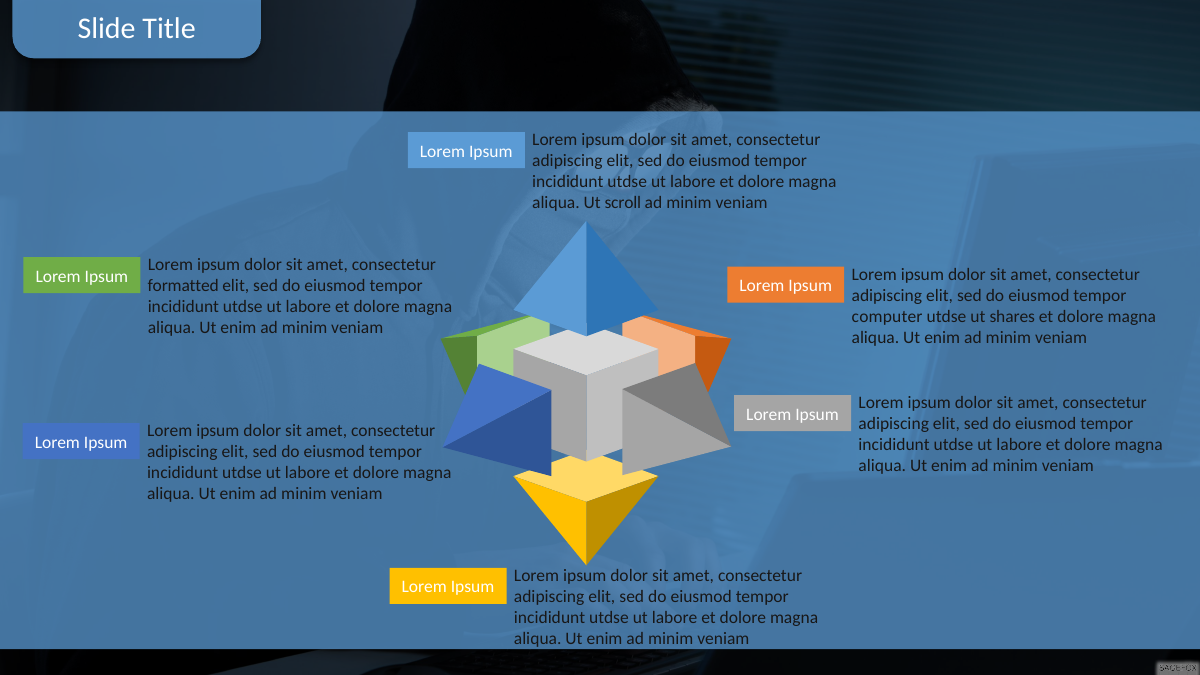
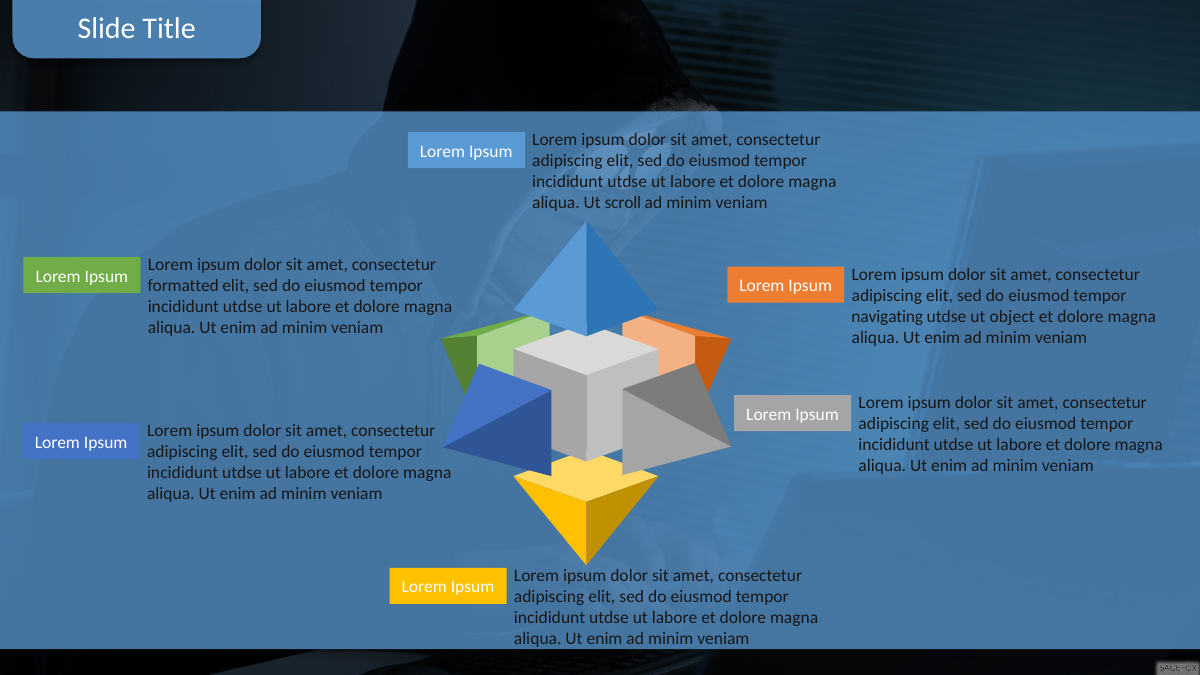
computer: computer -> navigating
shares: shares -> object
